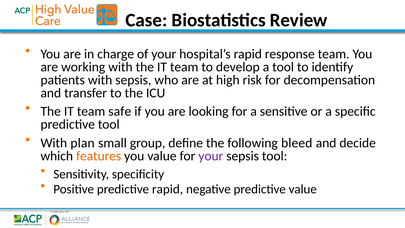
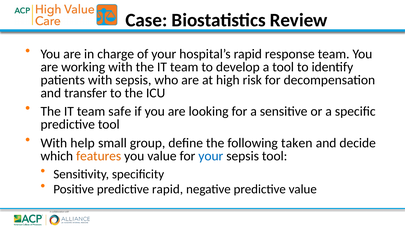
plan: plan -> help
bleed: bleed -> taken
your at (211, 156) colour: purple -> blue
